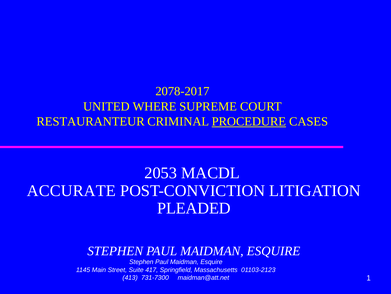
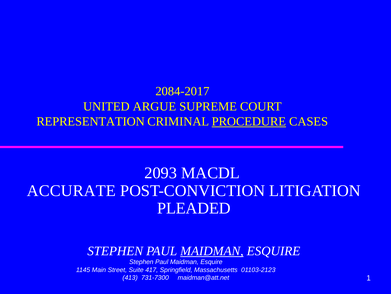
2078-2017: 2078-2017 -> 2084-2017
WHERE: WHERE -> ARGUE
RESTAURANTEUR: RESTAURANTEUR -> REPRESENTATION
2053: 2053 -> 2093
MAIDMAN at (212, 250) underline: none -> present
